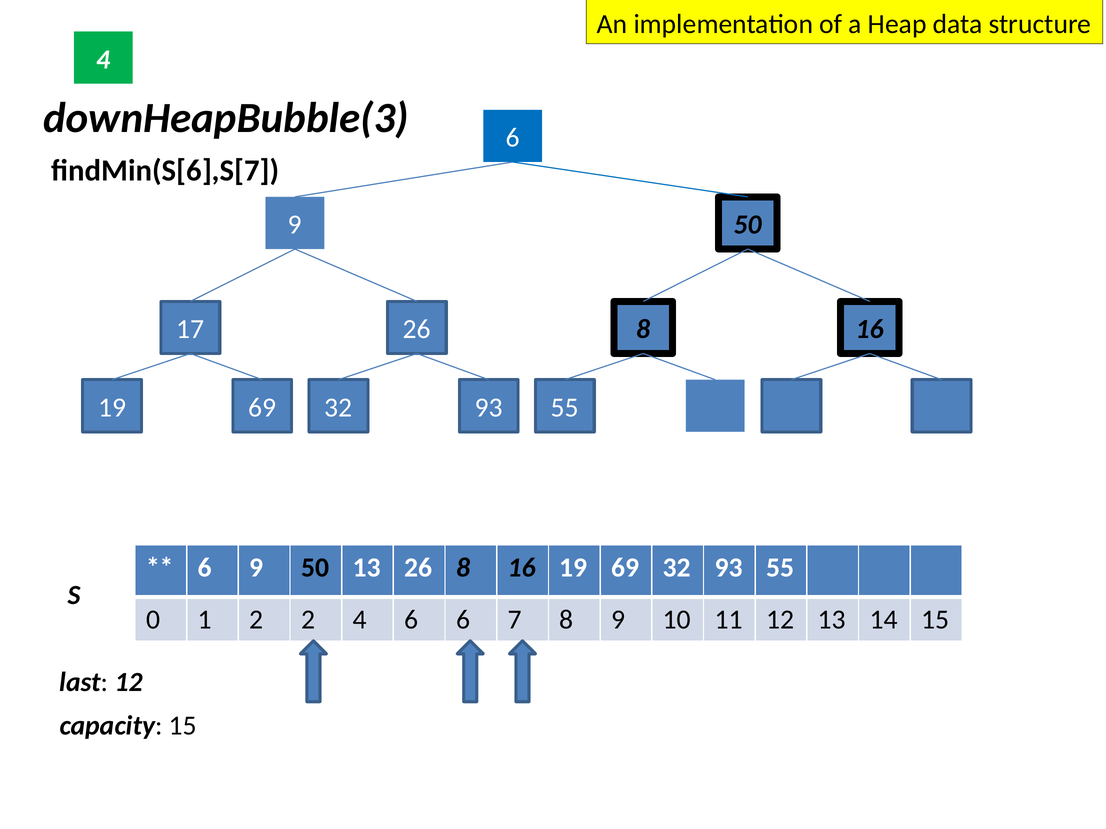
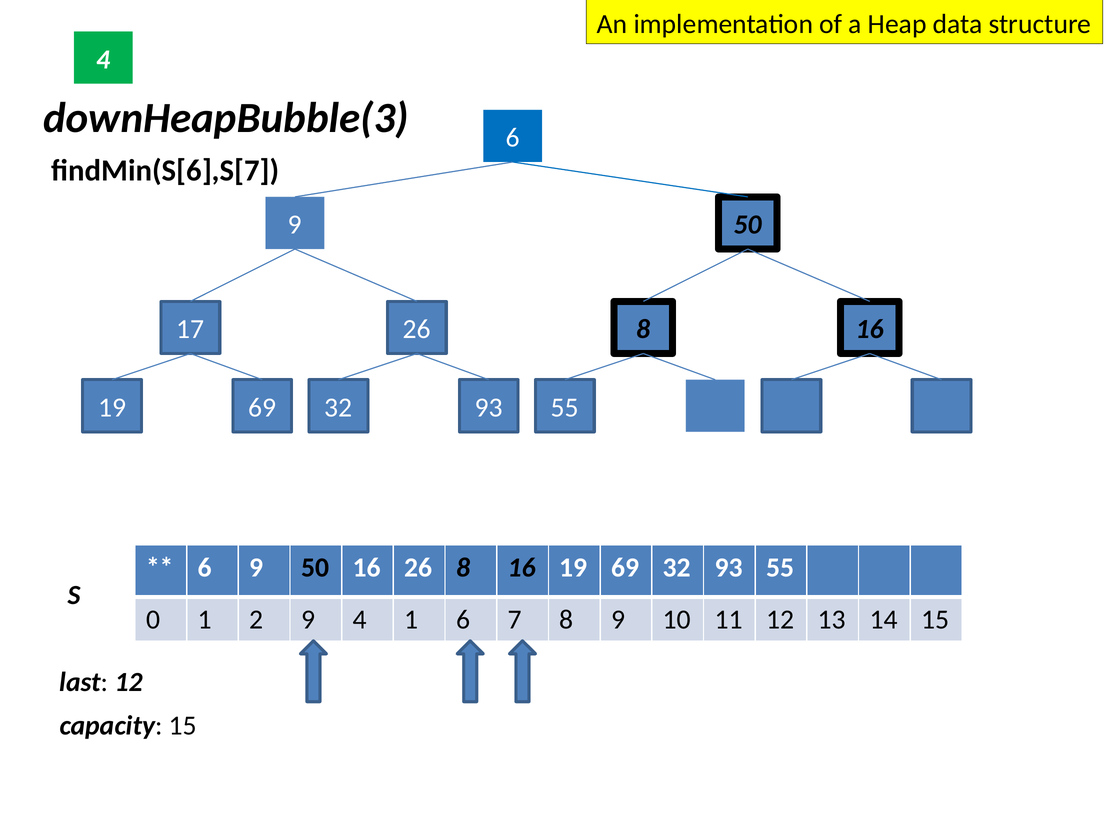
50 13: 13 -> 16
2 2: 2 -> 9
4 6: 6 -> 1
